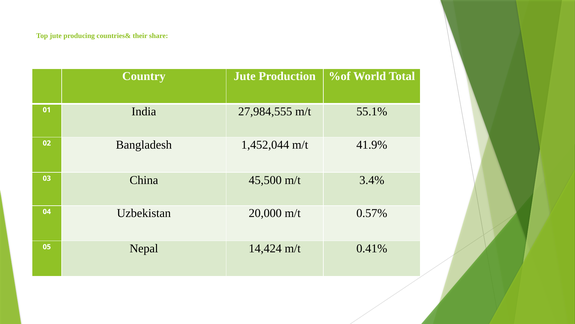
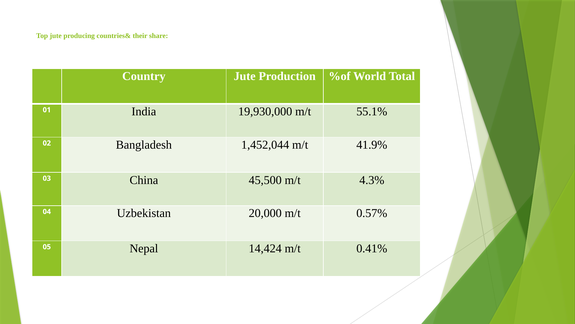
27,984,555: 27,984,555 -> 19,930,000
3.4%: 3.4% -> 4.3%
